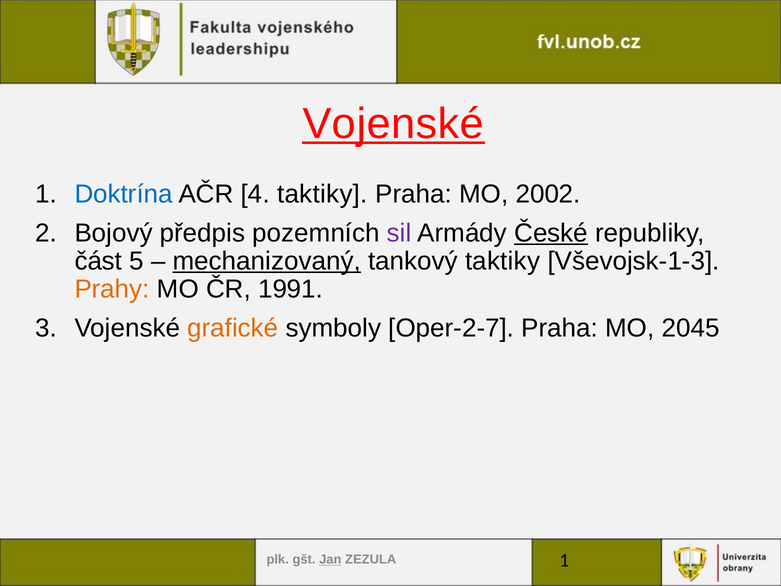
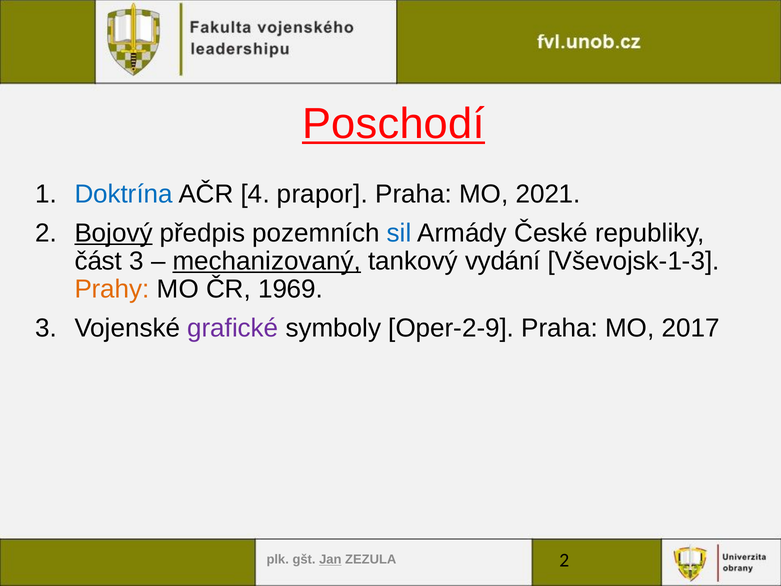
Vojenské at (393, 124): Vojenské -> Poschodí
4 taktiky: taktiky -> prapor
2002: 2002 -> 2021
Bojový underline: none -> present
sil colour: purple -> blue
České underline: present -> none
část 5: 5 -> 3
tankový taktiky: taktiky -> vydání
1991: 1991 -> 1969
grafické colour: orange -> purple
Oper-2-7: Oper-2-7 -> Oper-2-9
2045: 2045 -> 2017
ZEZULA 1: 1 -> 2
